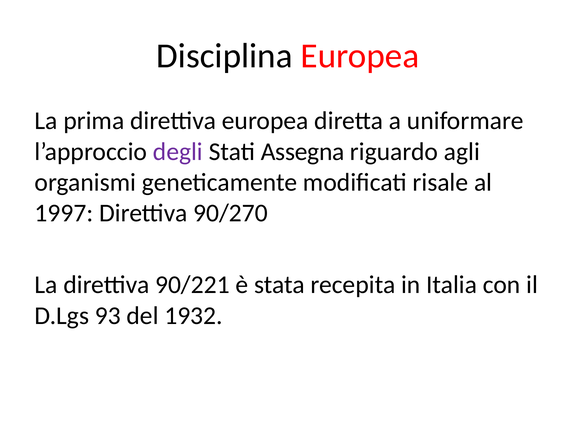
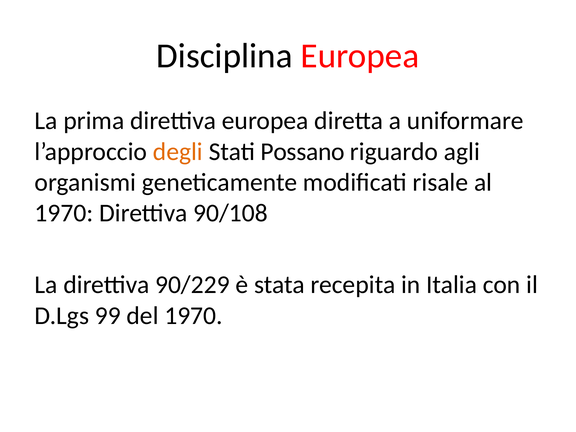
degli colour: purple -> orange
Assegna: Assegna -> Possano
1997 at (64, 213): 1997 -> 1970
90/270: 90/270 -> 90/108
90/221: 90/221 -> 90/229
93: 93 -> 99
del 1932: 1932 -> 1970
